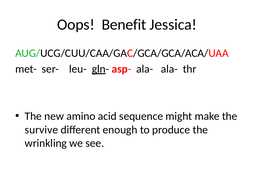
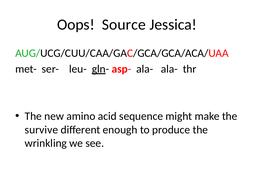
Benefit: Benefit -> Source
